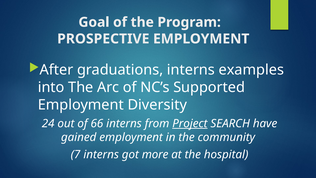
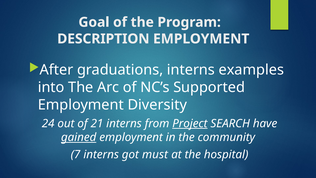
PROSPECTIVE: PROSPECTIVE -> DESCRIPTION
66: 66 -> 21
gained underline: none -> present
more: more -> must
